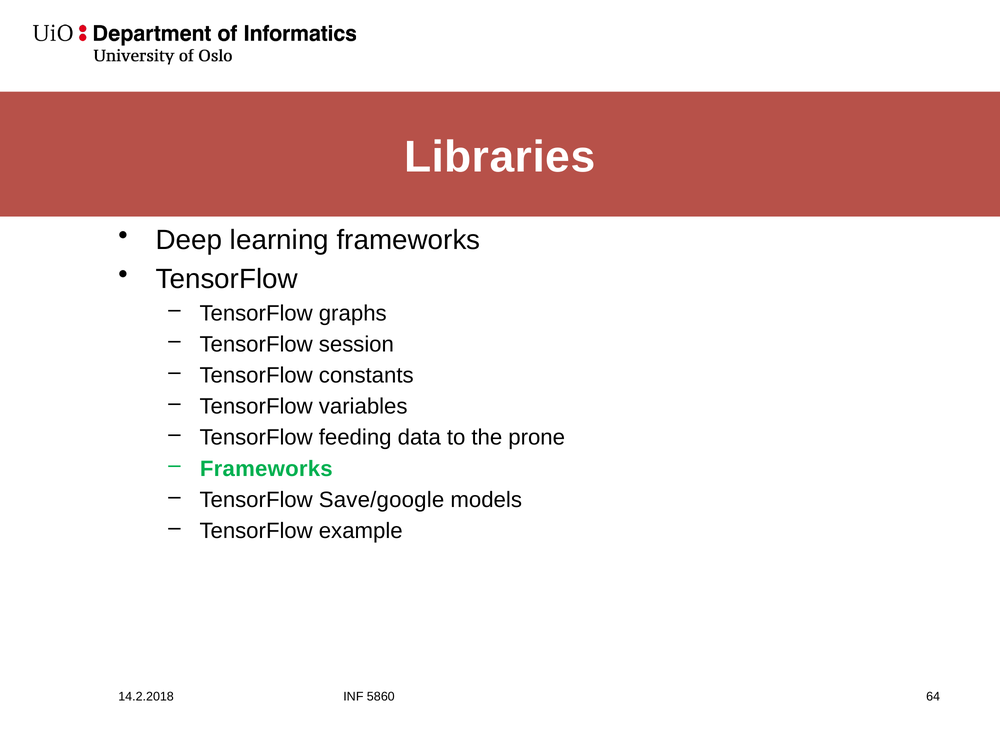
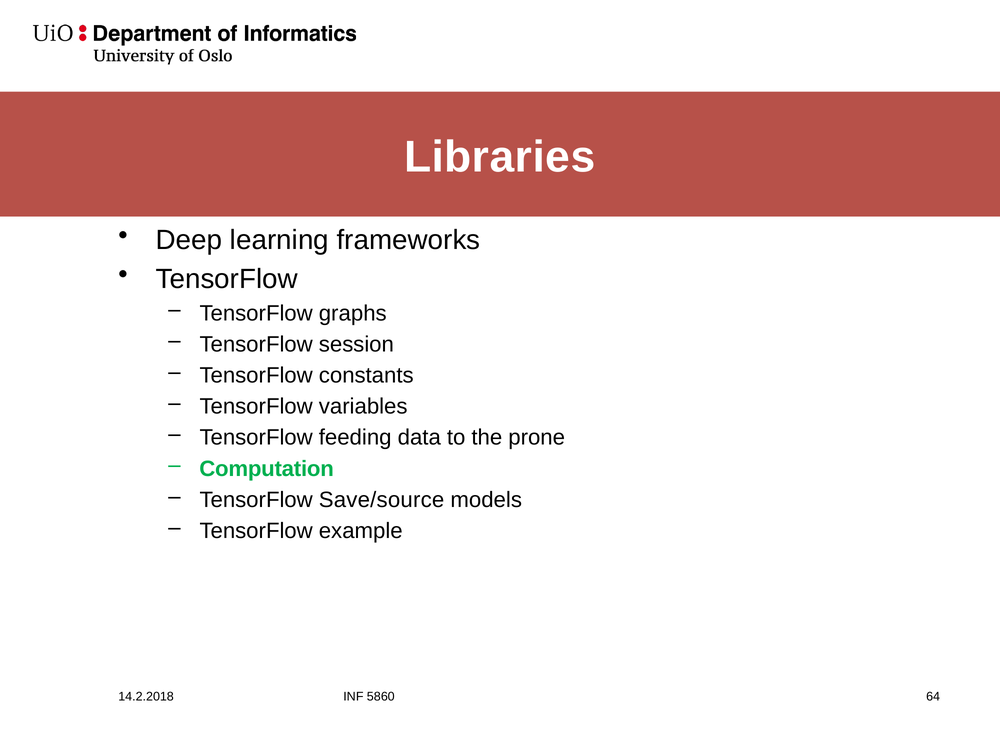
Frameworks at (266, 469): Frameworks -> Computation
Save/google: Save/google -> Save/source
